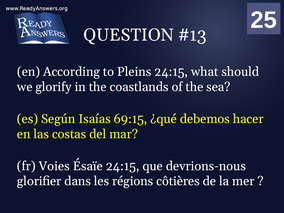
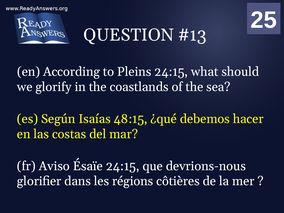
69:15: 69:15 -> 48:15
Voies: Voies -> Aviso
